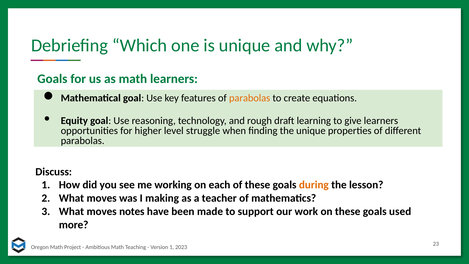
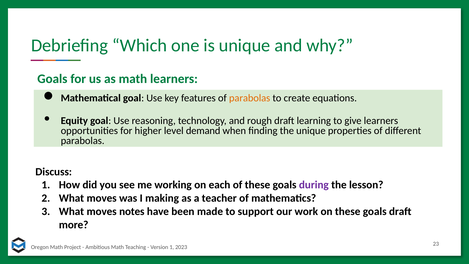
struggle: struggle -> demand
during colour: orange -> purple
goals used: used -> draft
